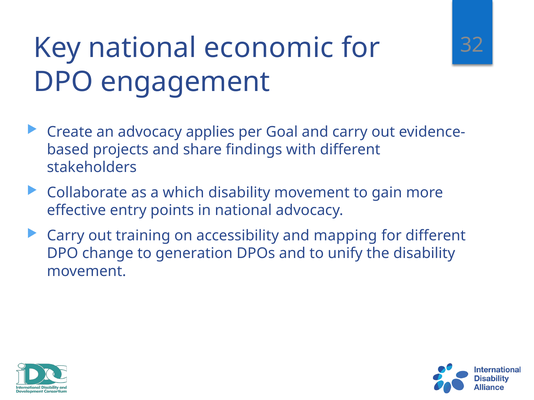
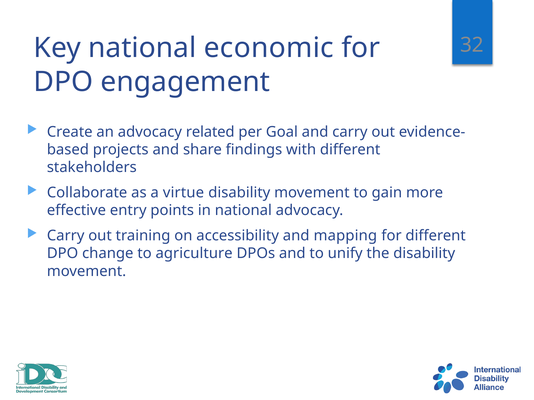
applies: applies -> related
which: which -> virtue
generation: generation -> agriculture
